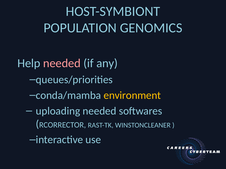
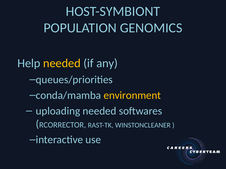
needed at (62, 63) colour: pink -> yellow
